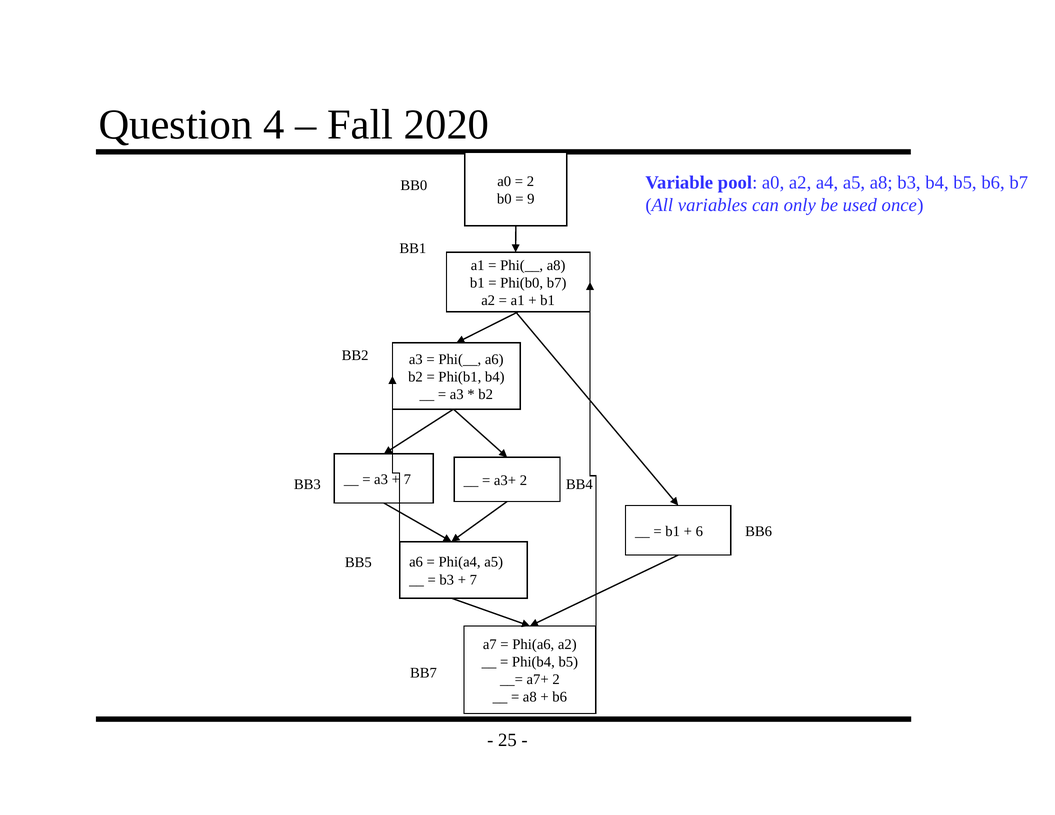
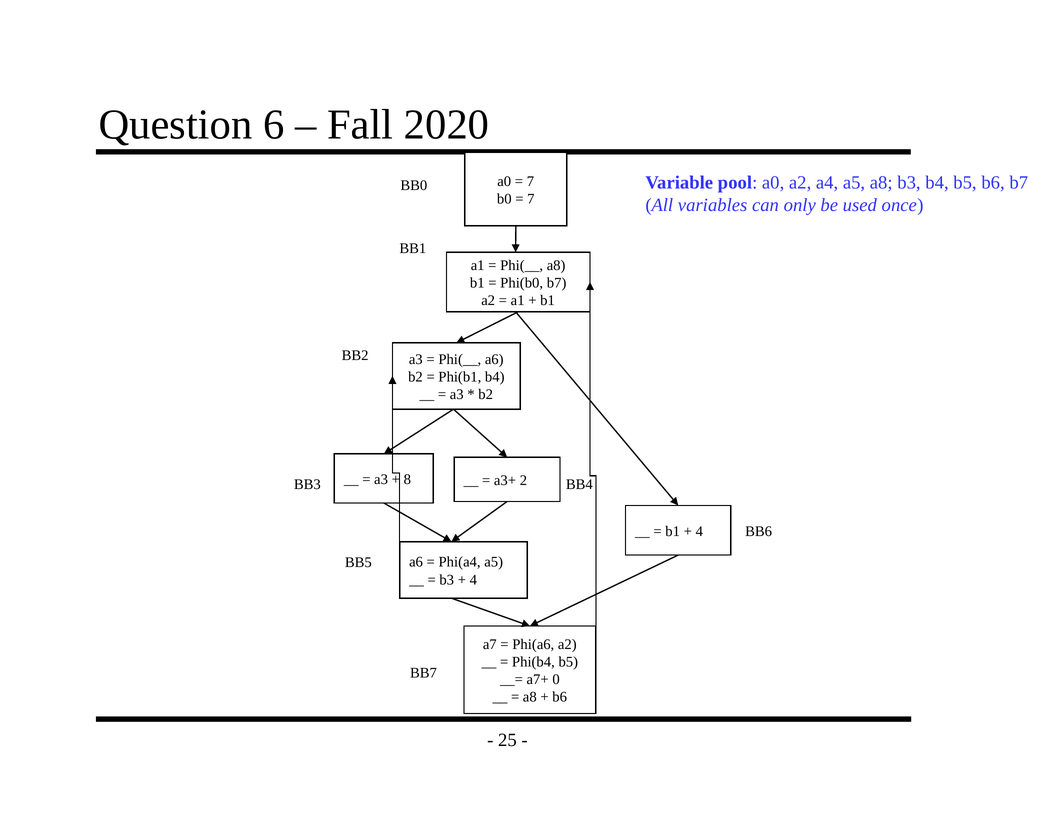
4: 4 -> 6
2 at (530, 181): 2 -> 7
9 at (531, 199): 9 -> 7
7 at (407, 480): 7 -> 8
6 at (699, 531): 6 -> 4
7 at (473, 580): 7 -> 4
a7+ 2: 2 -> 0
